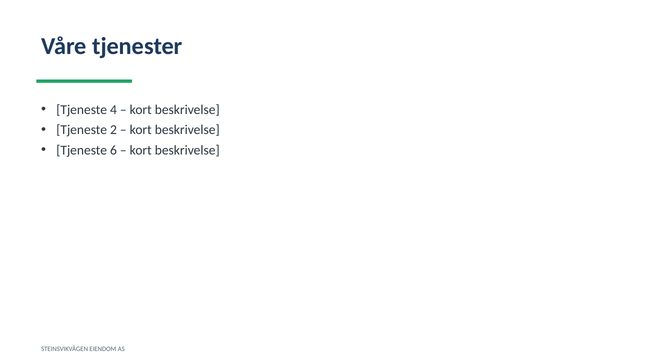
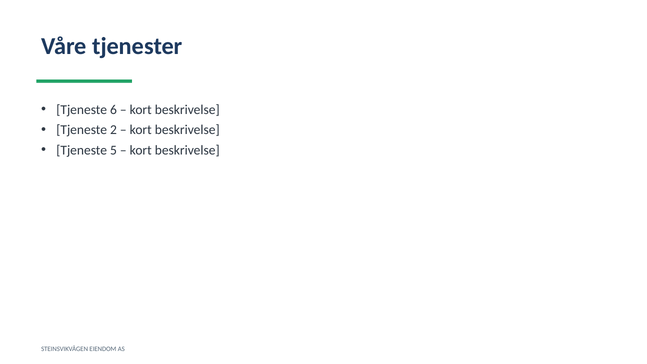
4: 4 -> 6
6: 6 -> 5
